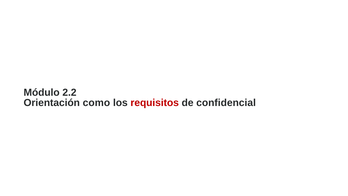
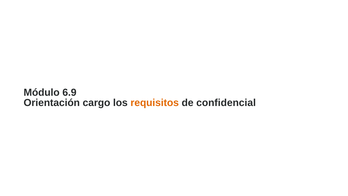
2.2: 2.2 -> 6.9
como: como -> cargo
requisitos colour: red -> orange
